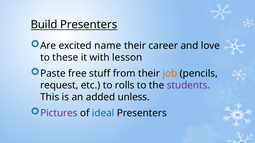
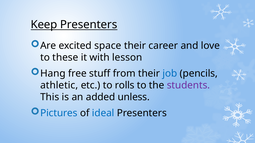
Build: Build -> Keep
name: name -> space
Paste: Paste -> Hang
job colour: orange -> blue
request: request -> athletic
Pictures colour: purple -> blue
